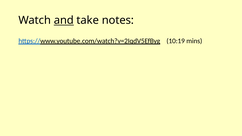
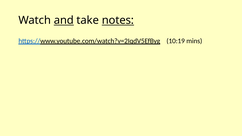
notes underline: none -> present
